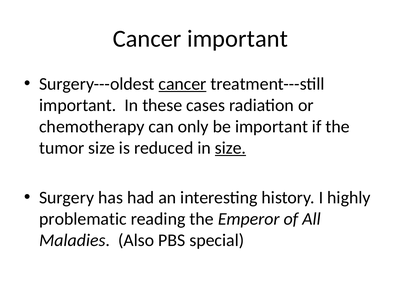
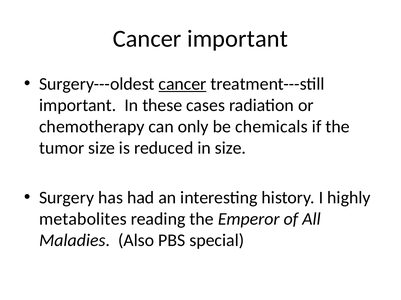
be important: important -> chemicals
size at (230, 148) underline: present -> none
problematic: problematic -> metabolites
